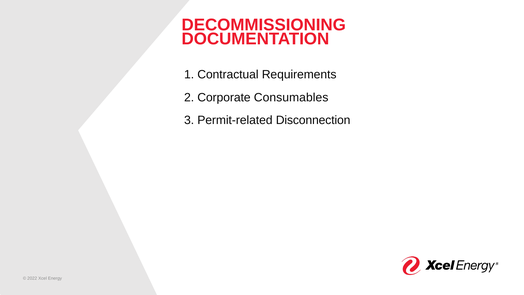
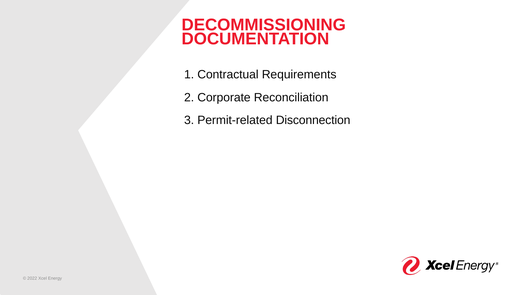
Consumables: Consumables -> Reconciliation
